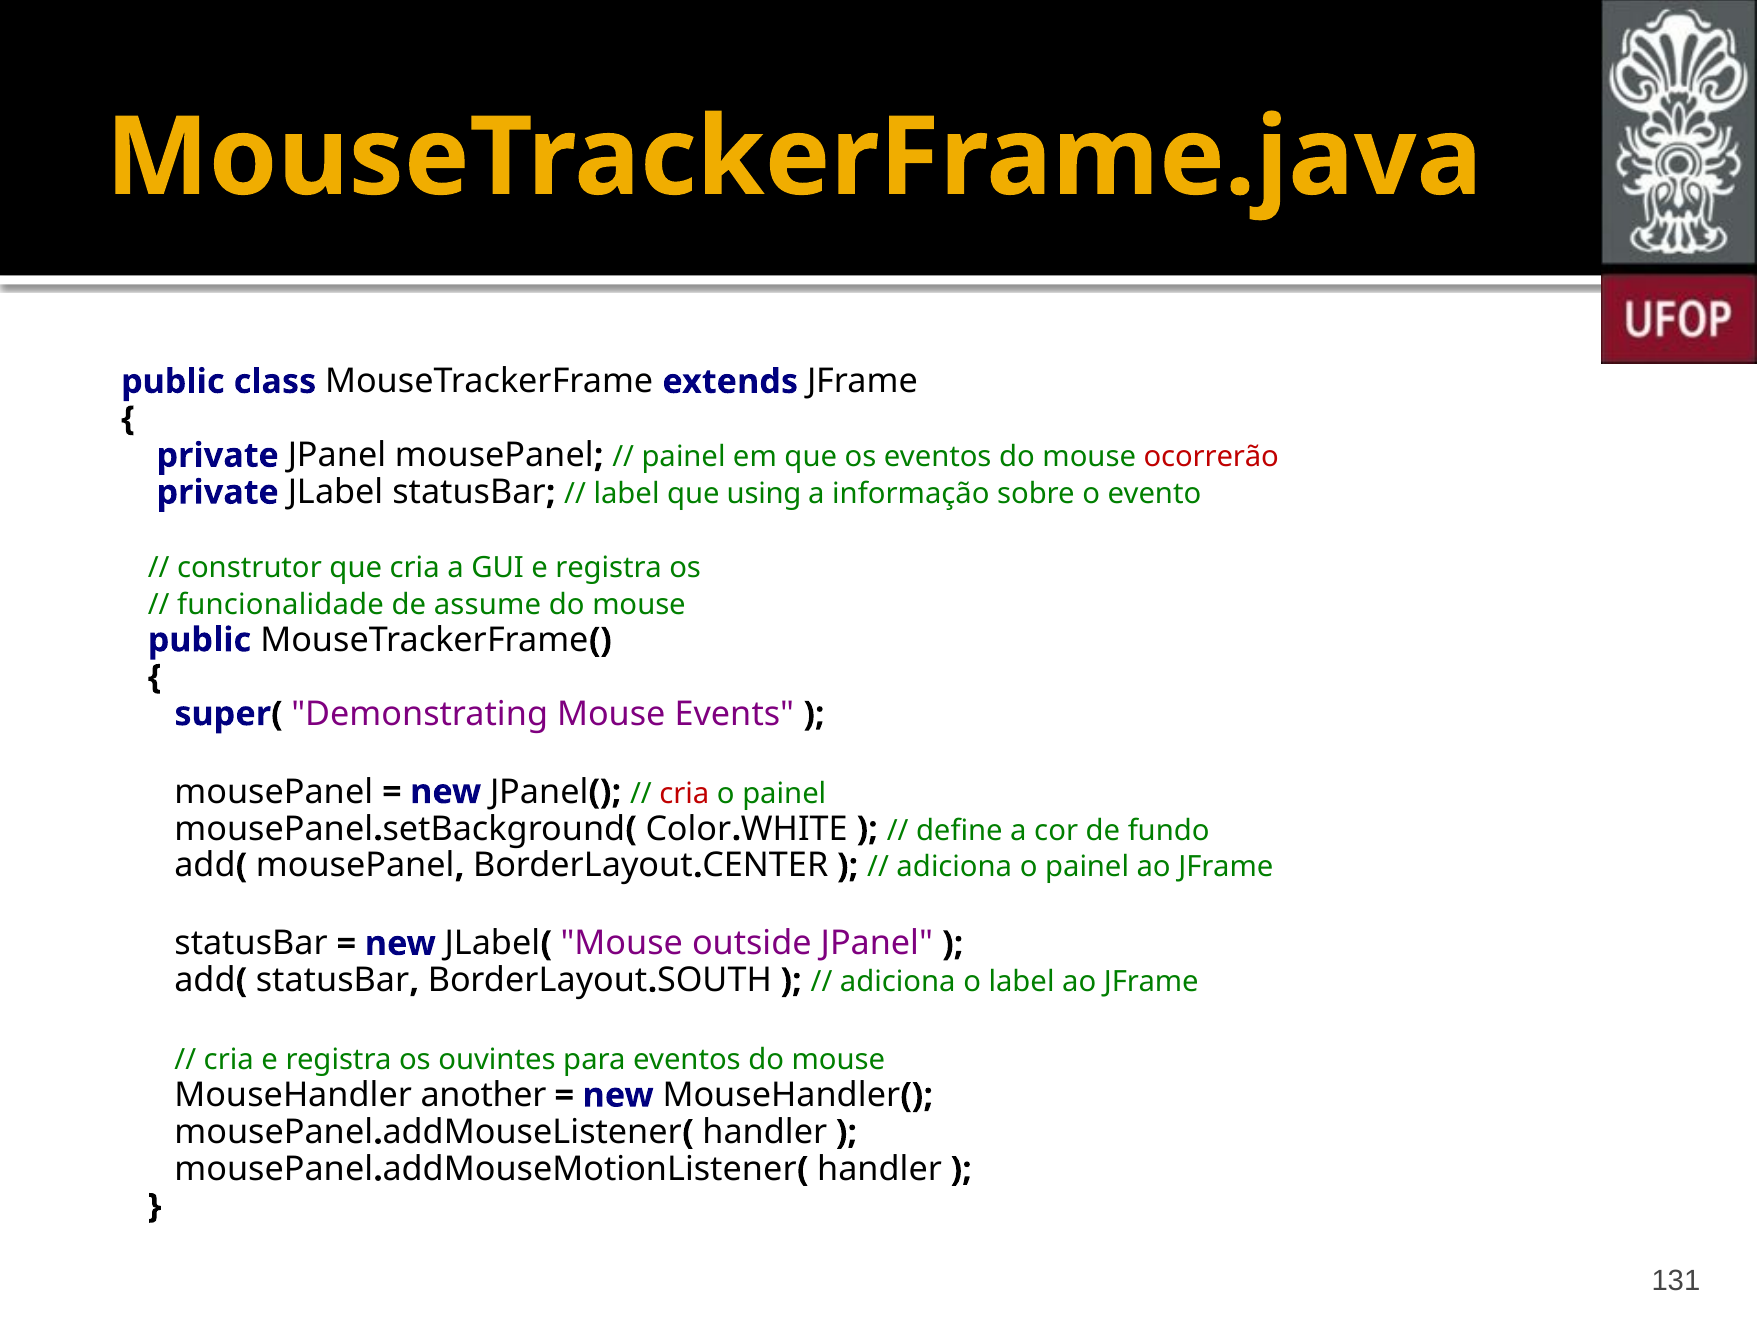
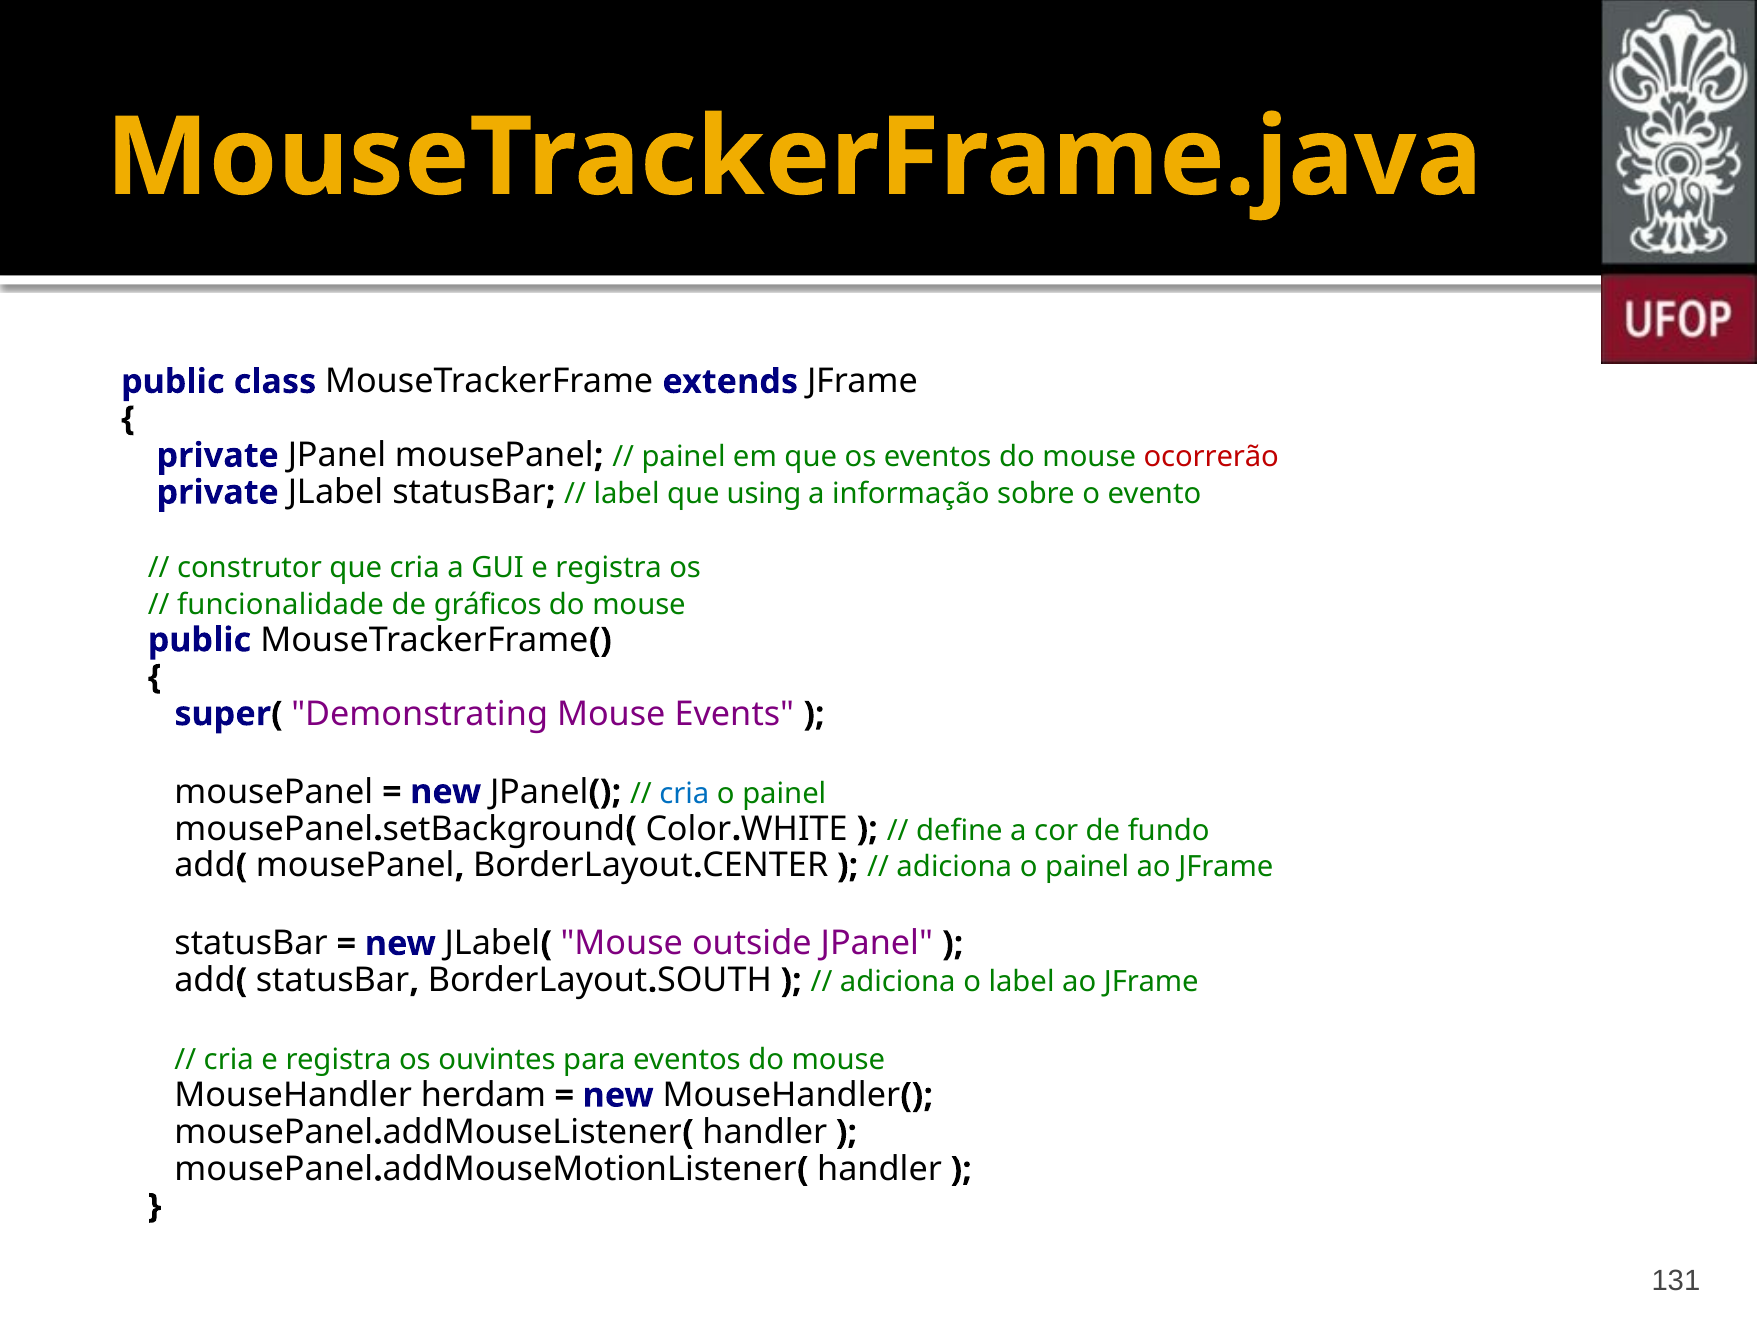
assume: assume -> gráficos
cria at (684, 794) colour: red -> blue
another: another -> herdam
